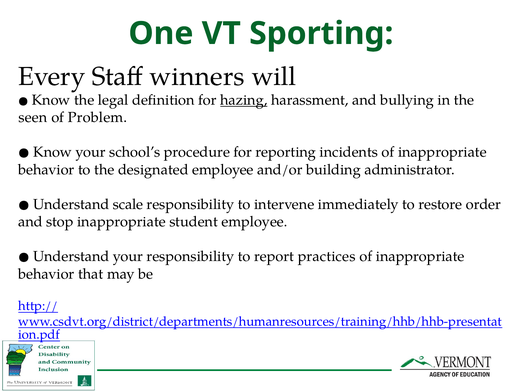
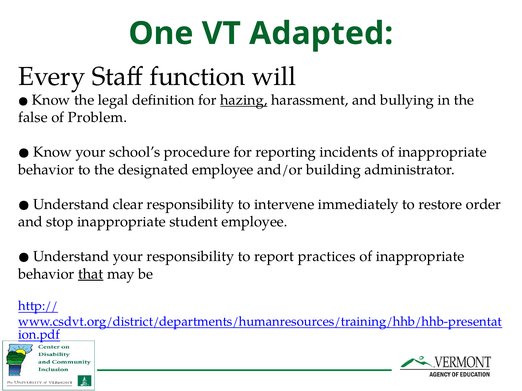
Sporting: Sporting -> Adapted
winners: winners -> function
seen: seen -> false
scale: scale -> clear
that underline: none -> present
